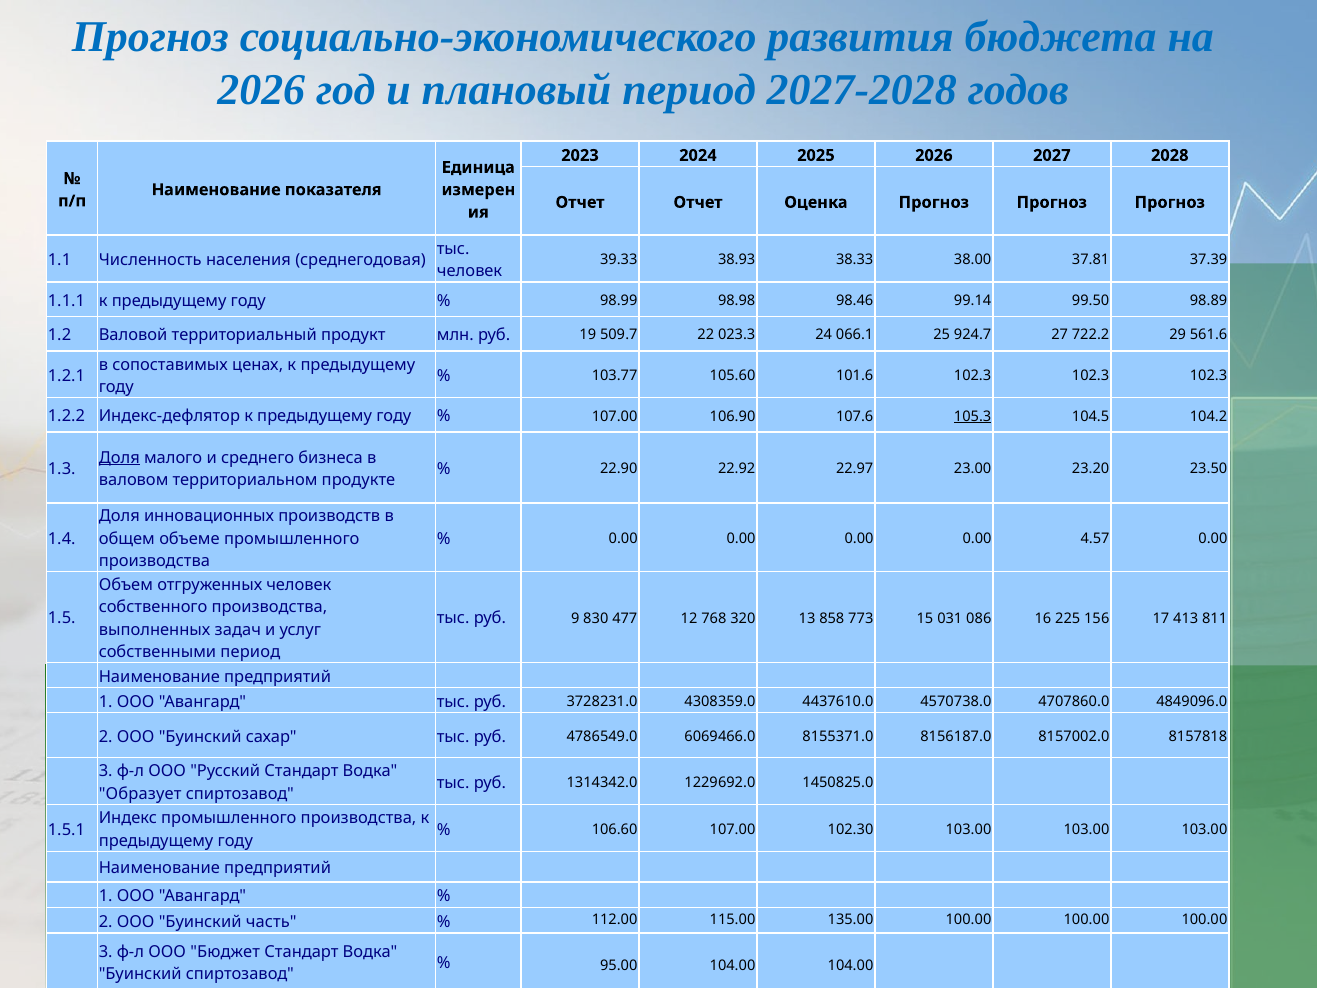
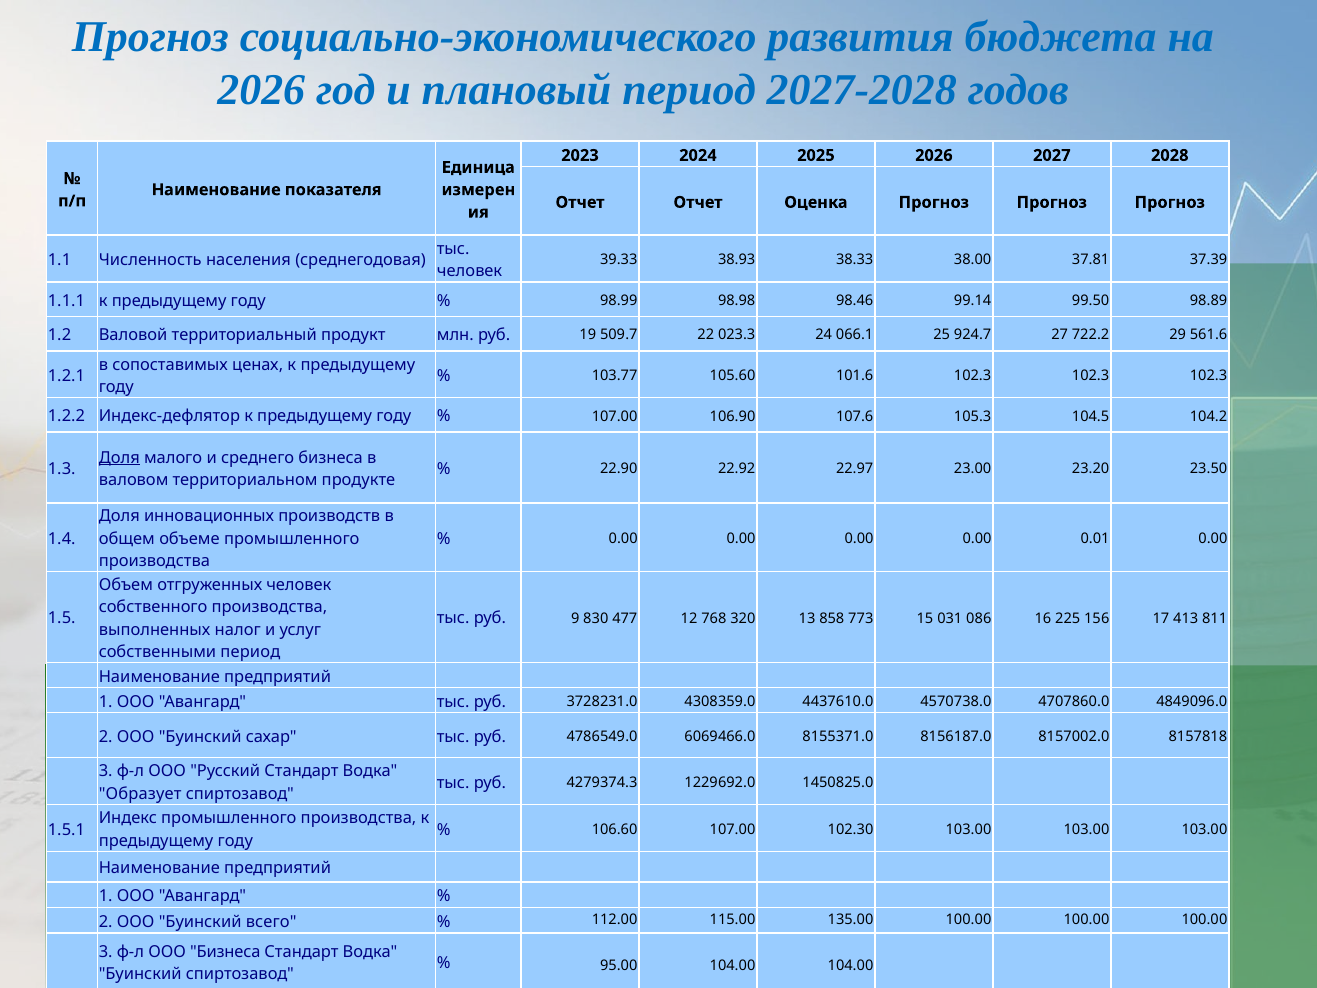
105.3 underline: present -> none
4.57: 4.57 -> 0.01
задач: задач -> налог
1314342.0: 1314342.0 -> 4279374.3
часть: часть -> всего
ООО Бюджет: Бюджет -> Бизнеса
